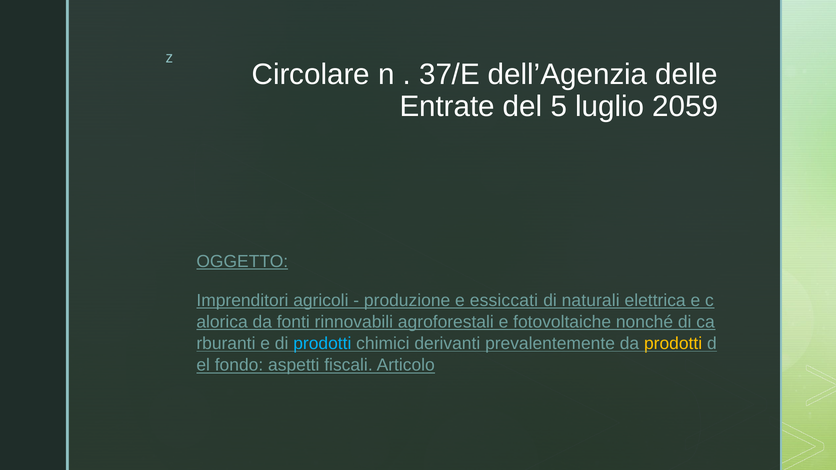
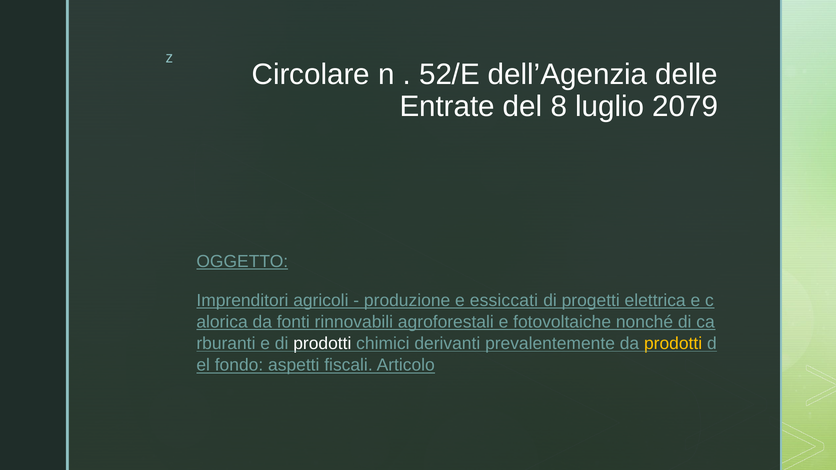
37/E: 37/E -> 52/E
5: 5 -> 8
2059: 2059 -> 2079
naturali: naturali -> progetti
prodotti at (322, 344) colour: light blue -> white
